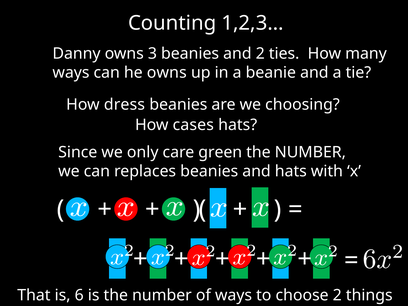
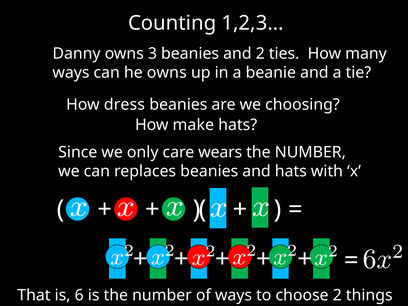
cases: cases -> make
green: green -> wears
